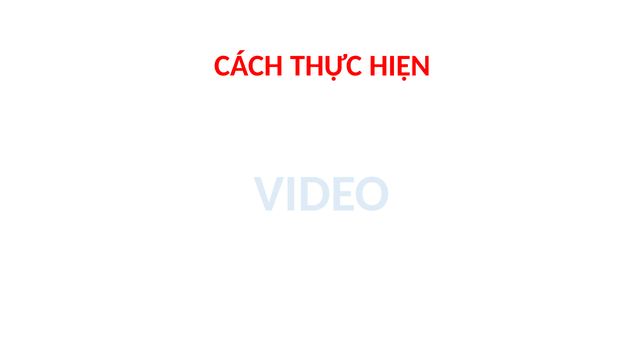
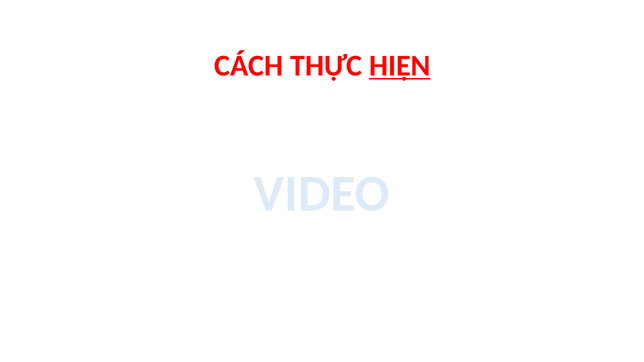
HIỆN underline: none -> present
